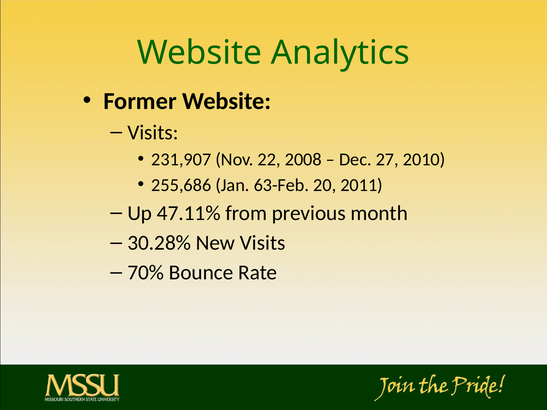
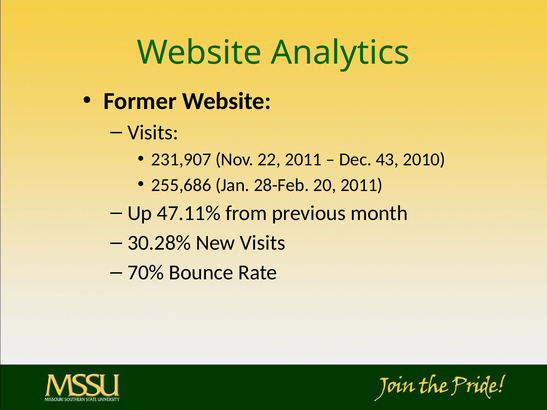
22 2008: 2008 -> 2011
27: 27 -> 43
63-Feb: 63-Feb -> 28-Feb
